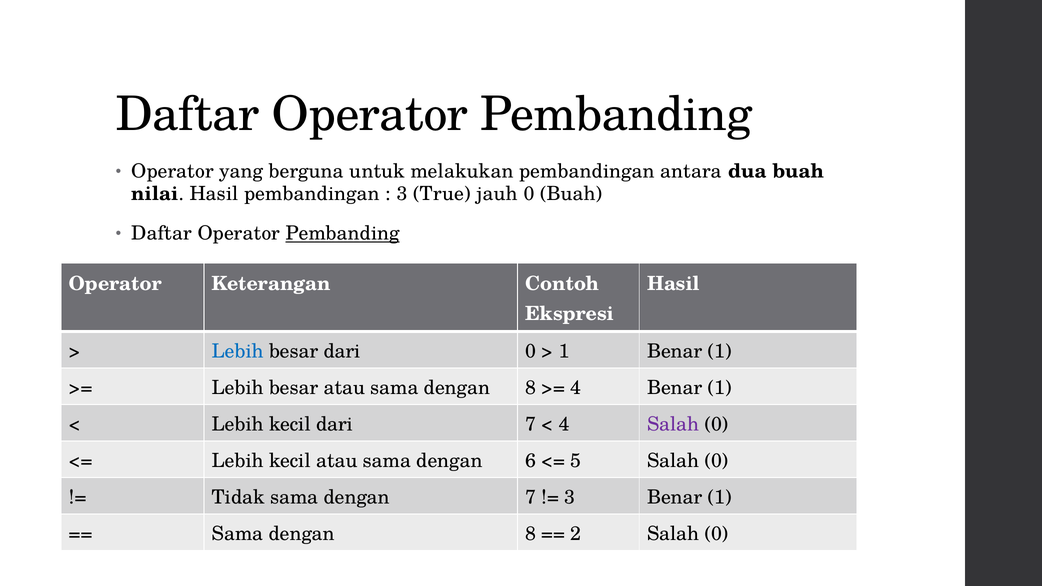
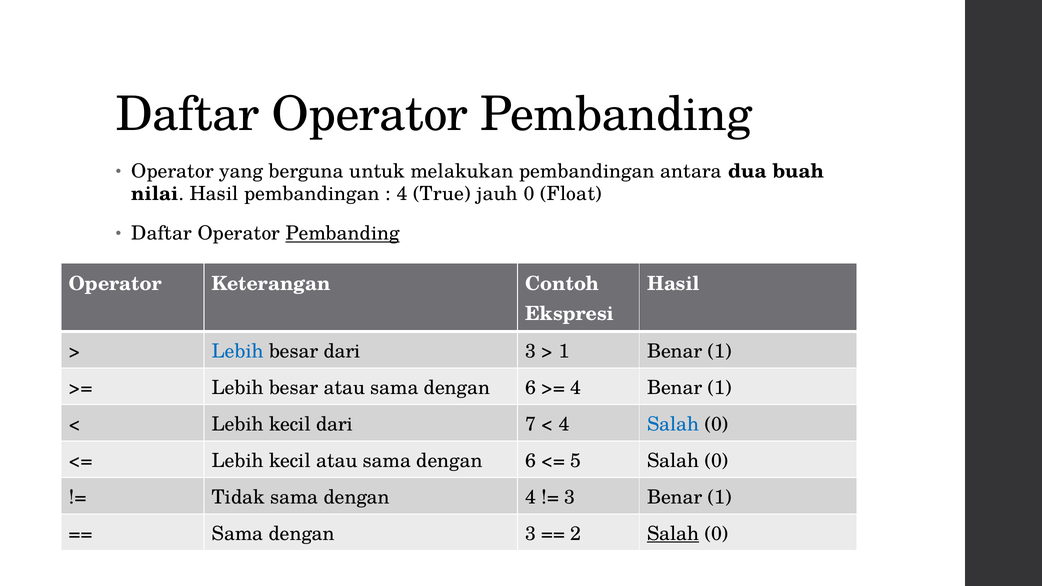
3 at (402, 194): 3 -> 4
0 Buah: Buah -> Float
dari 0: 0 -> 3
8 at (531, 388): 8 -> 6
Salah at (673, 424) colour: purple -> blue
dengan 7: 7 -> 4
8 at (531, 534): 8 -> 3
Salah at (673, 534) underline: none -> present
